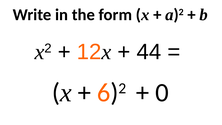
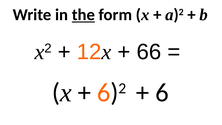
the underline: none -> present
44: 44 -> 66
0: 0 -> 6
